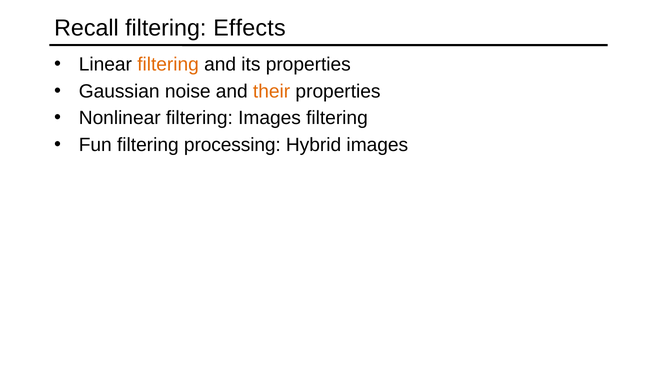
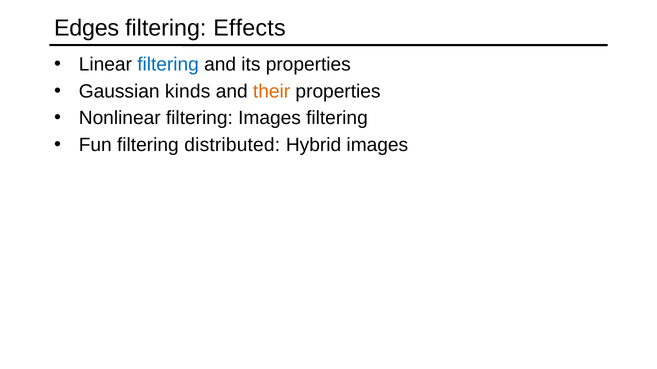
Recall: Recall -> Edges
filtering at (168, 65) colour: orange -> blue
noise: noise -> kinds
processing: processing -> distributed
